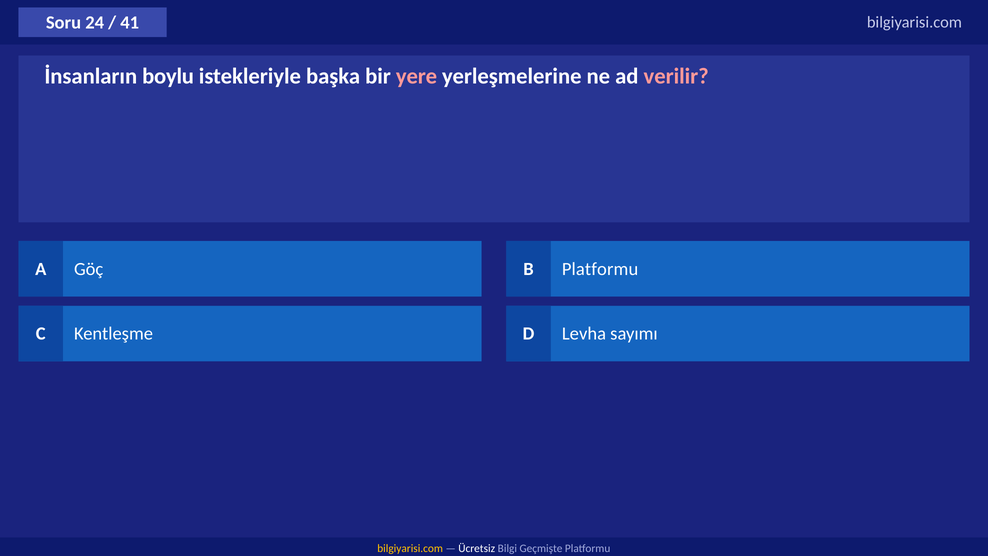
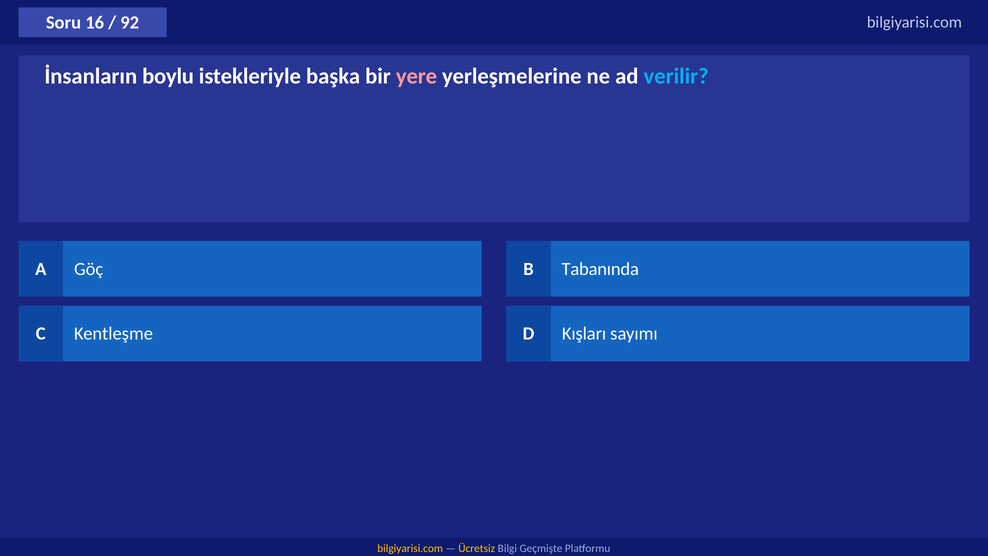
24: 24 -> 16
41: 41 -> 92
verilir colour: pink -> light blue
B Platformu: Platformu -> Tabanında
Levha: Levha -> Kışları
Ücretsiz colour: white -> yellow
